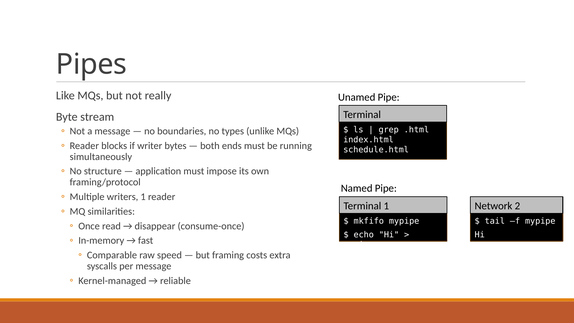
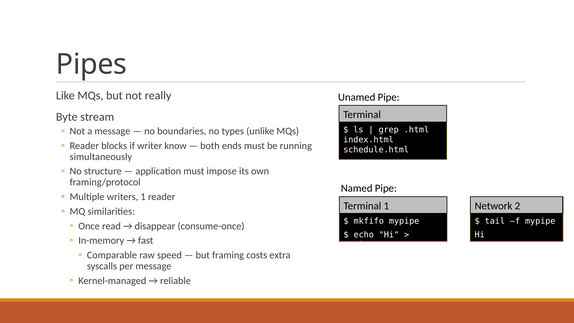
bytes: bytes -> know
